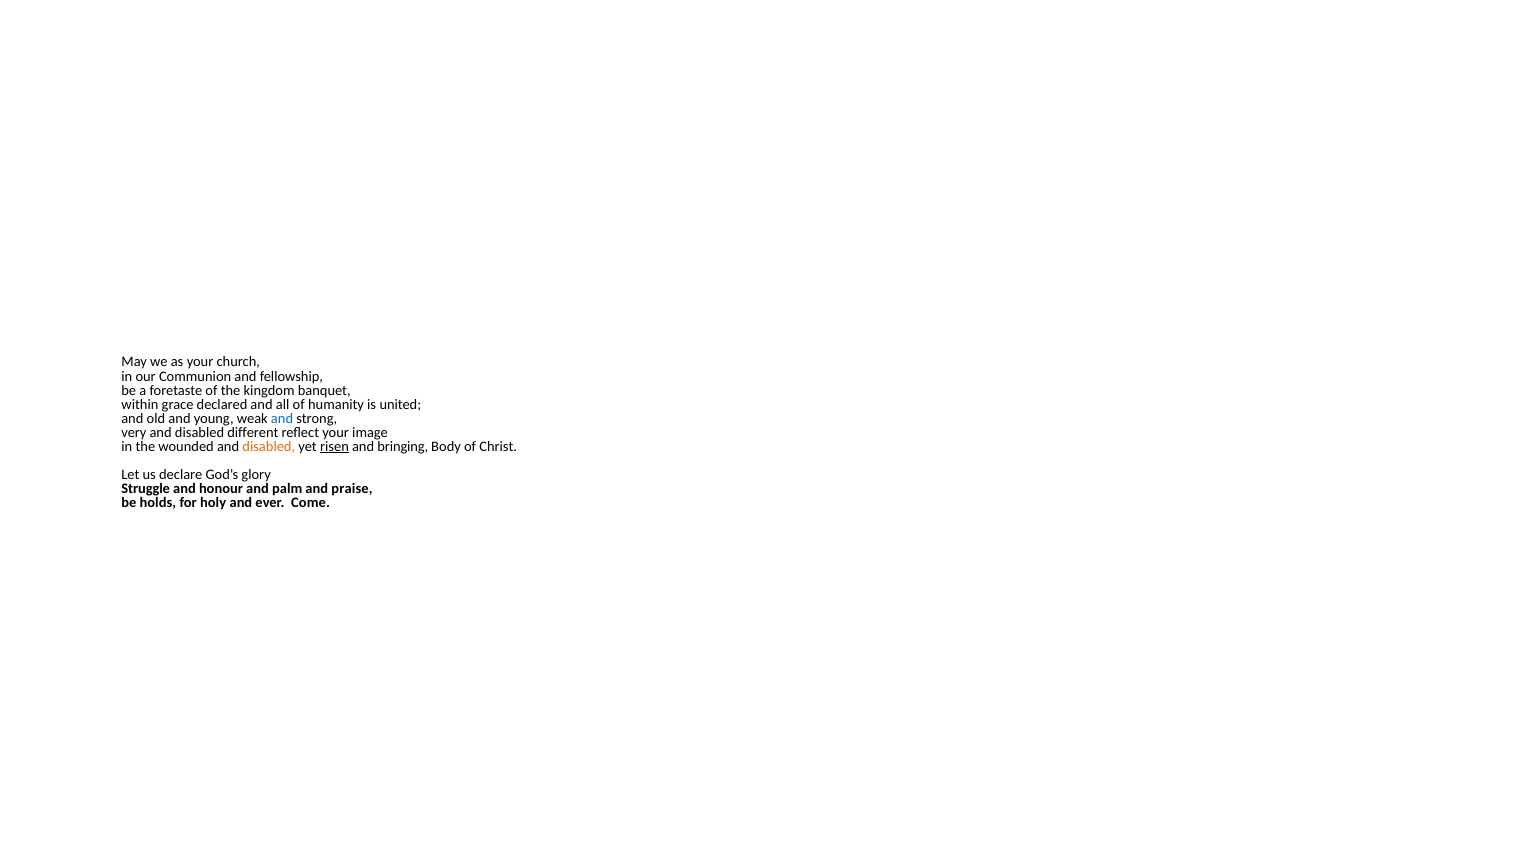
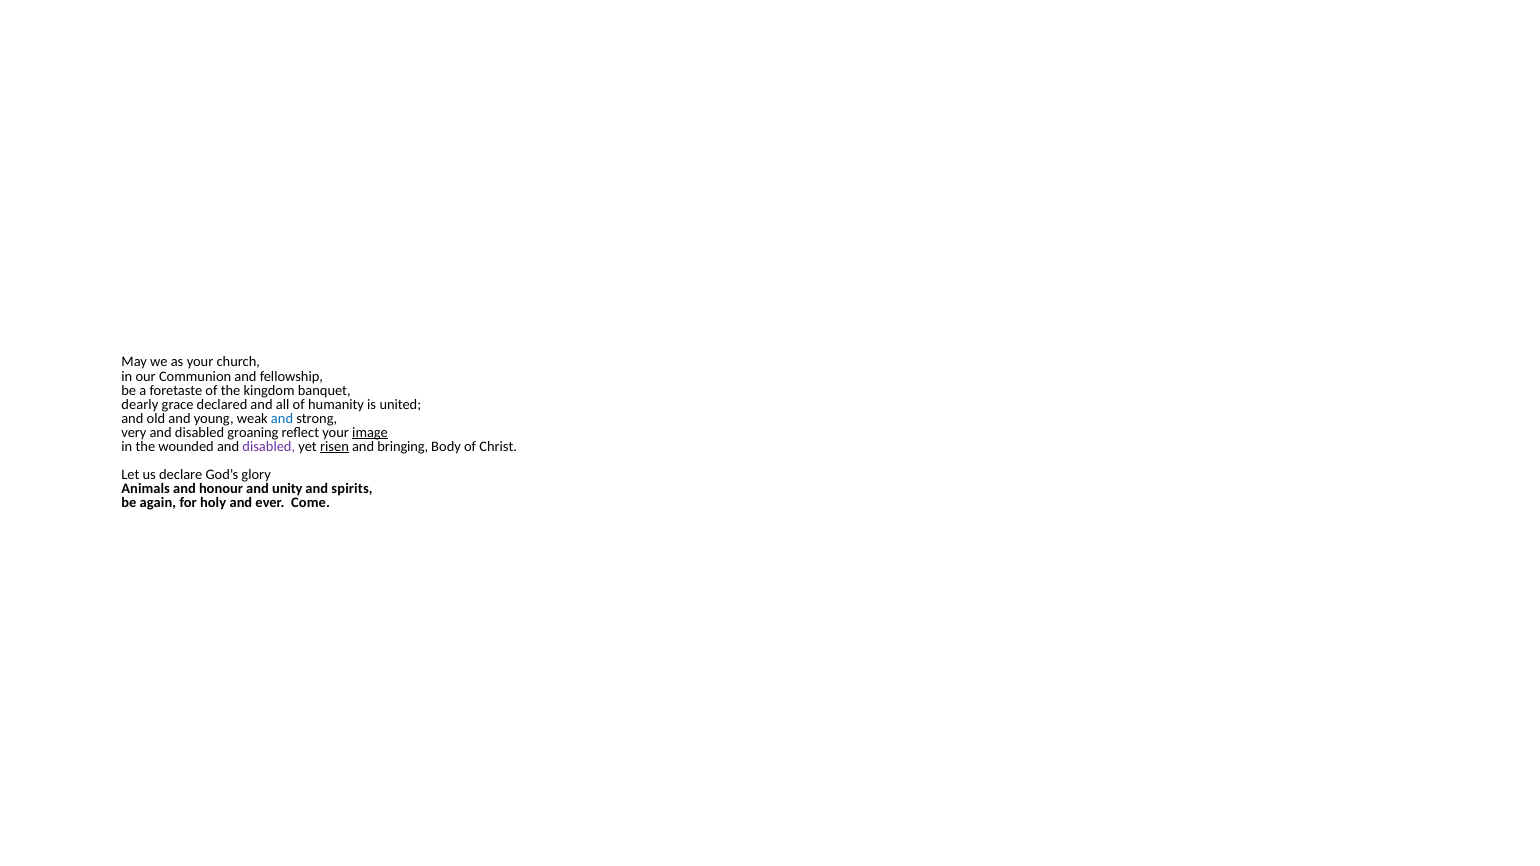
within: within -> dearly
different: different -> groaning
image underline: none -> present
disabled at (269, 447) colour: orange -> purple
Struggle: Struggle -> Animals
palm: palm -> unity
praise: praise -> spirits
holds: holds -> again
